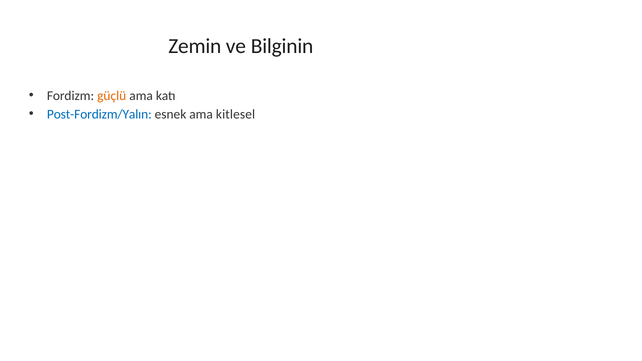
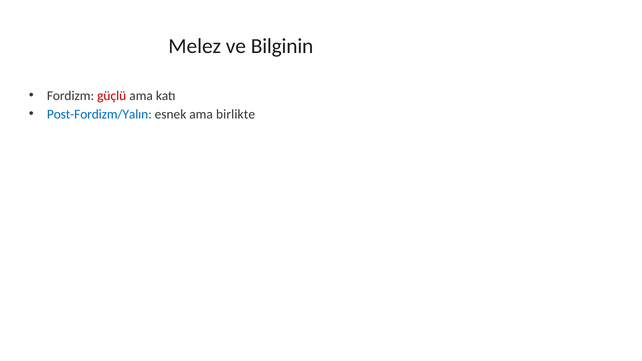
Zemin: Zemin -> Melez
güçlü colour: orange -> red
kitlesel: kitlesel -> birlikte
